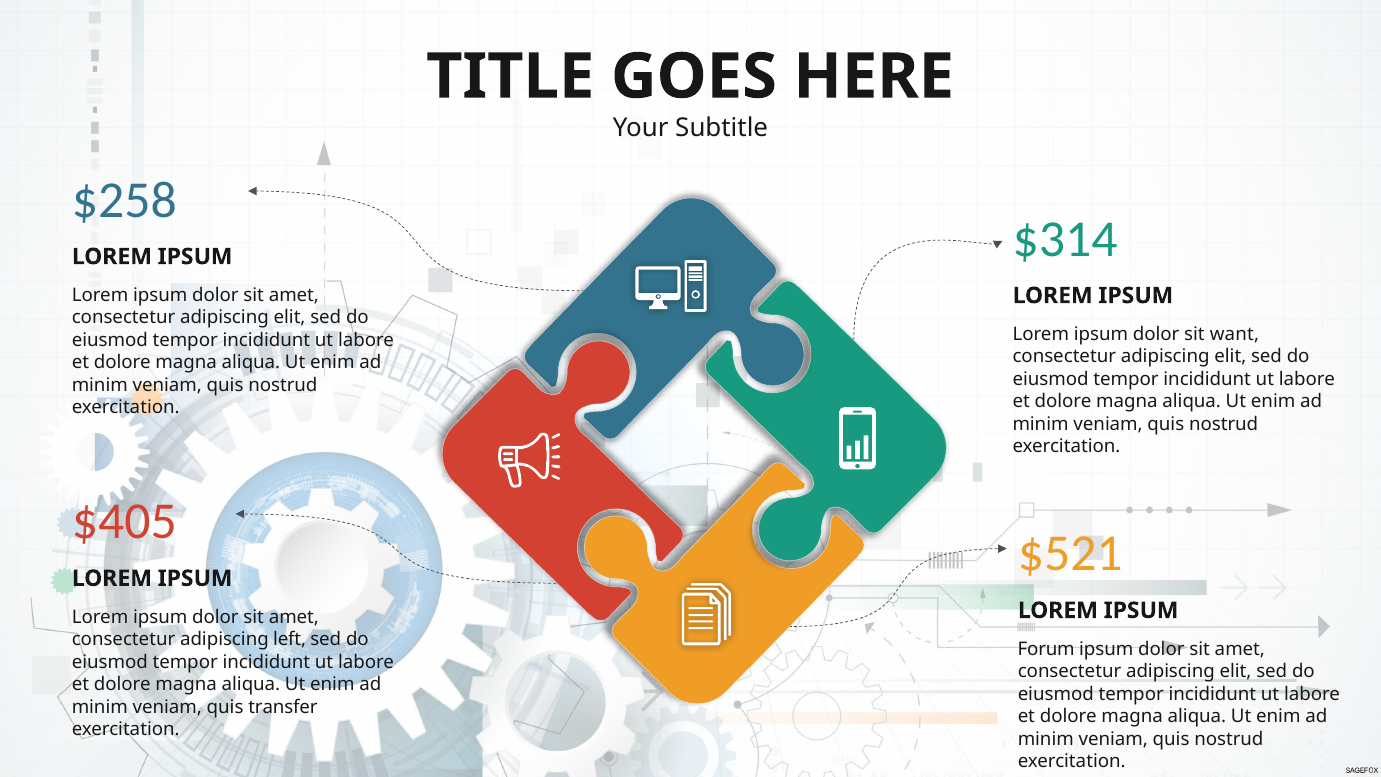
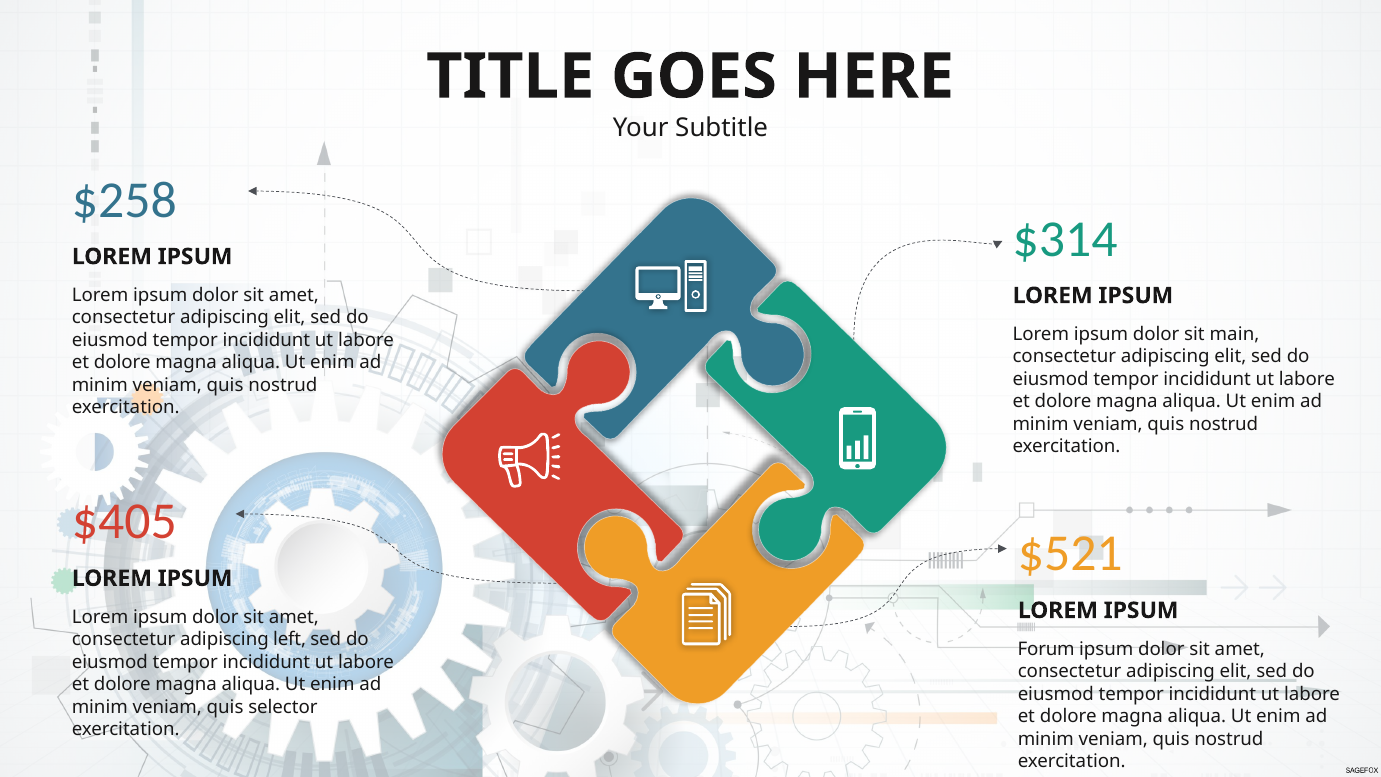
want: want -> main
transfer: transfer -> selector
